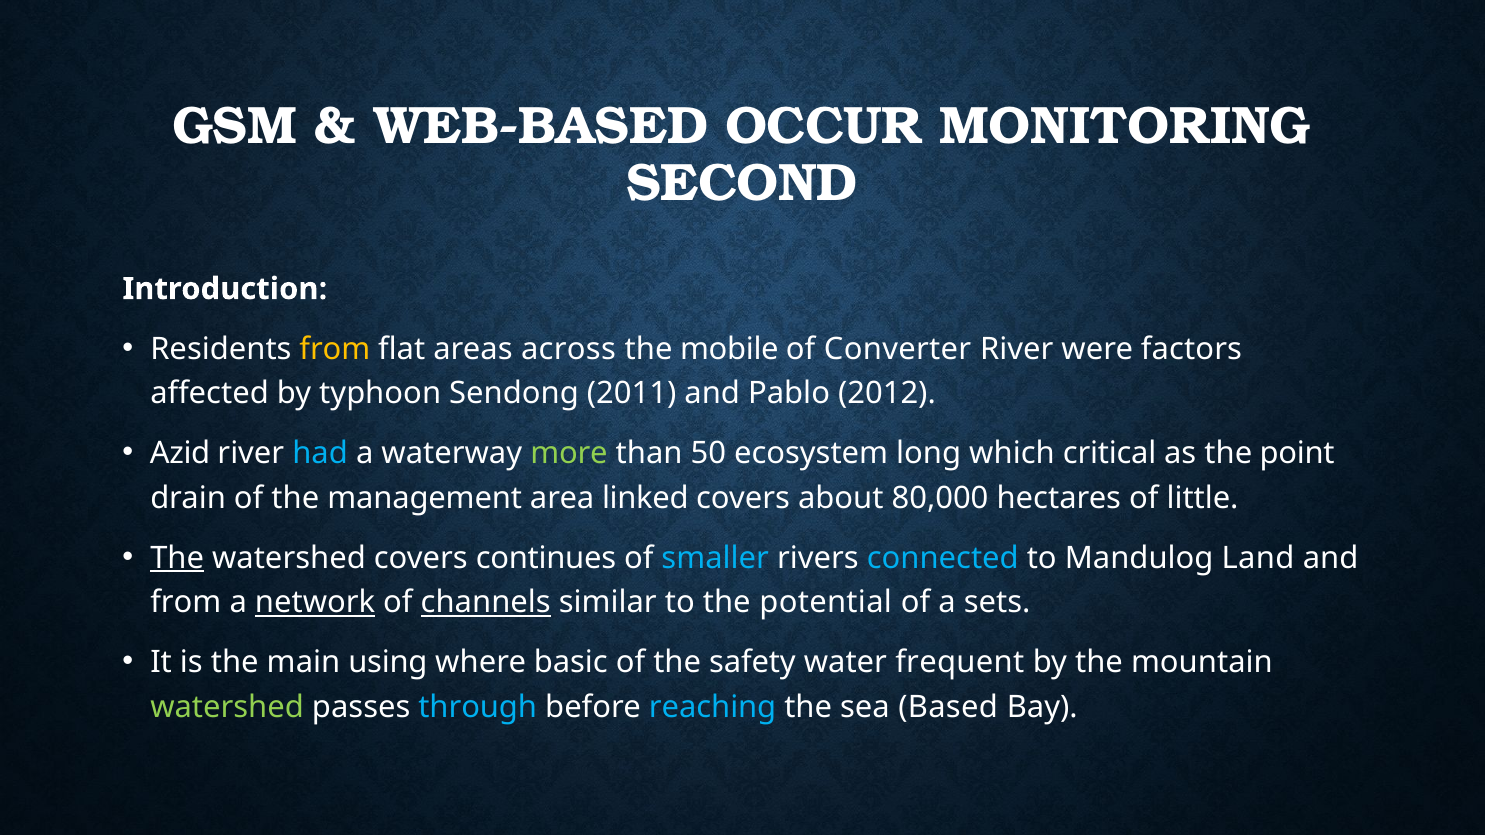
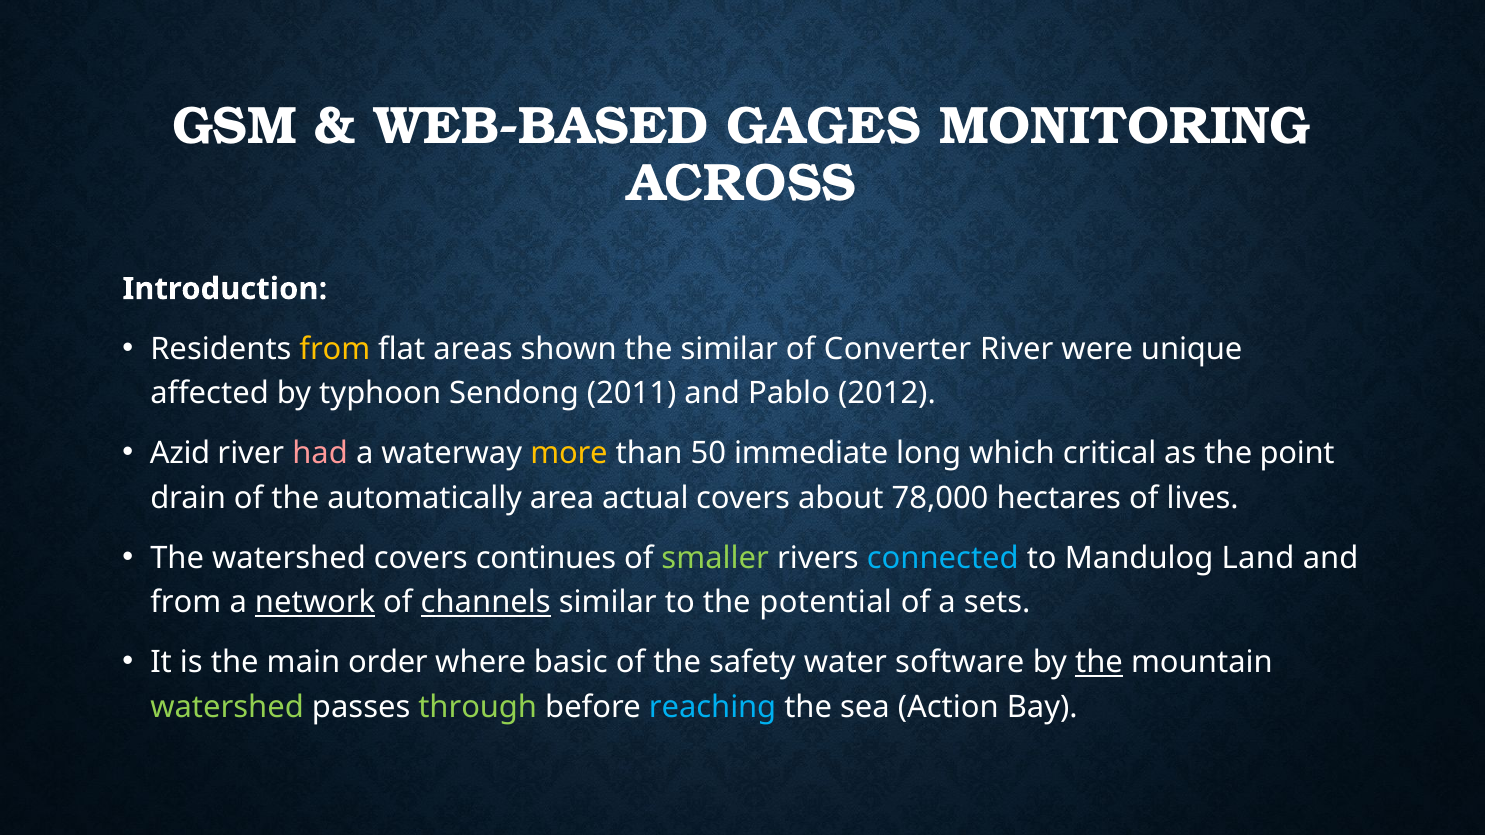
OCCUR: OCCUR -> GAGES
SECOND: SECOND -> ACROSS
across: across -> shown
the mobile: mobile -> similar
factors: factors -> unique
had colour: light blue -> pink
more colour: light green -> yellow
ecosystem: ecosystem -> immediate
management: management -> automatically
linked: linked -> actual
80,000: 80,000 -> 78,000
little: little -> lives
The at (177, 558) underline: present -> none
smaller colour: light blue -> light green
using: using -> order
frequent: frequent -> software
the at (1099, 663) underline: none -> present
through colour: light blue -> light green
Based: Based -> Action
